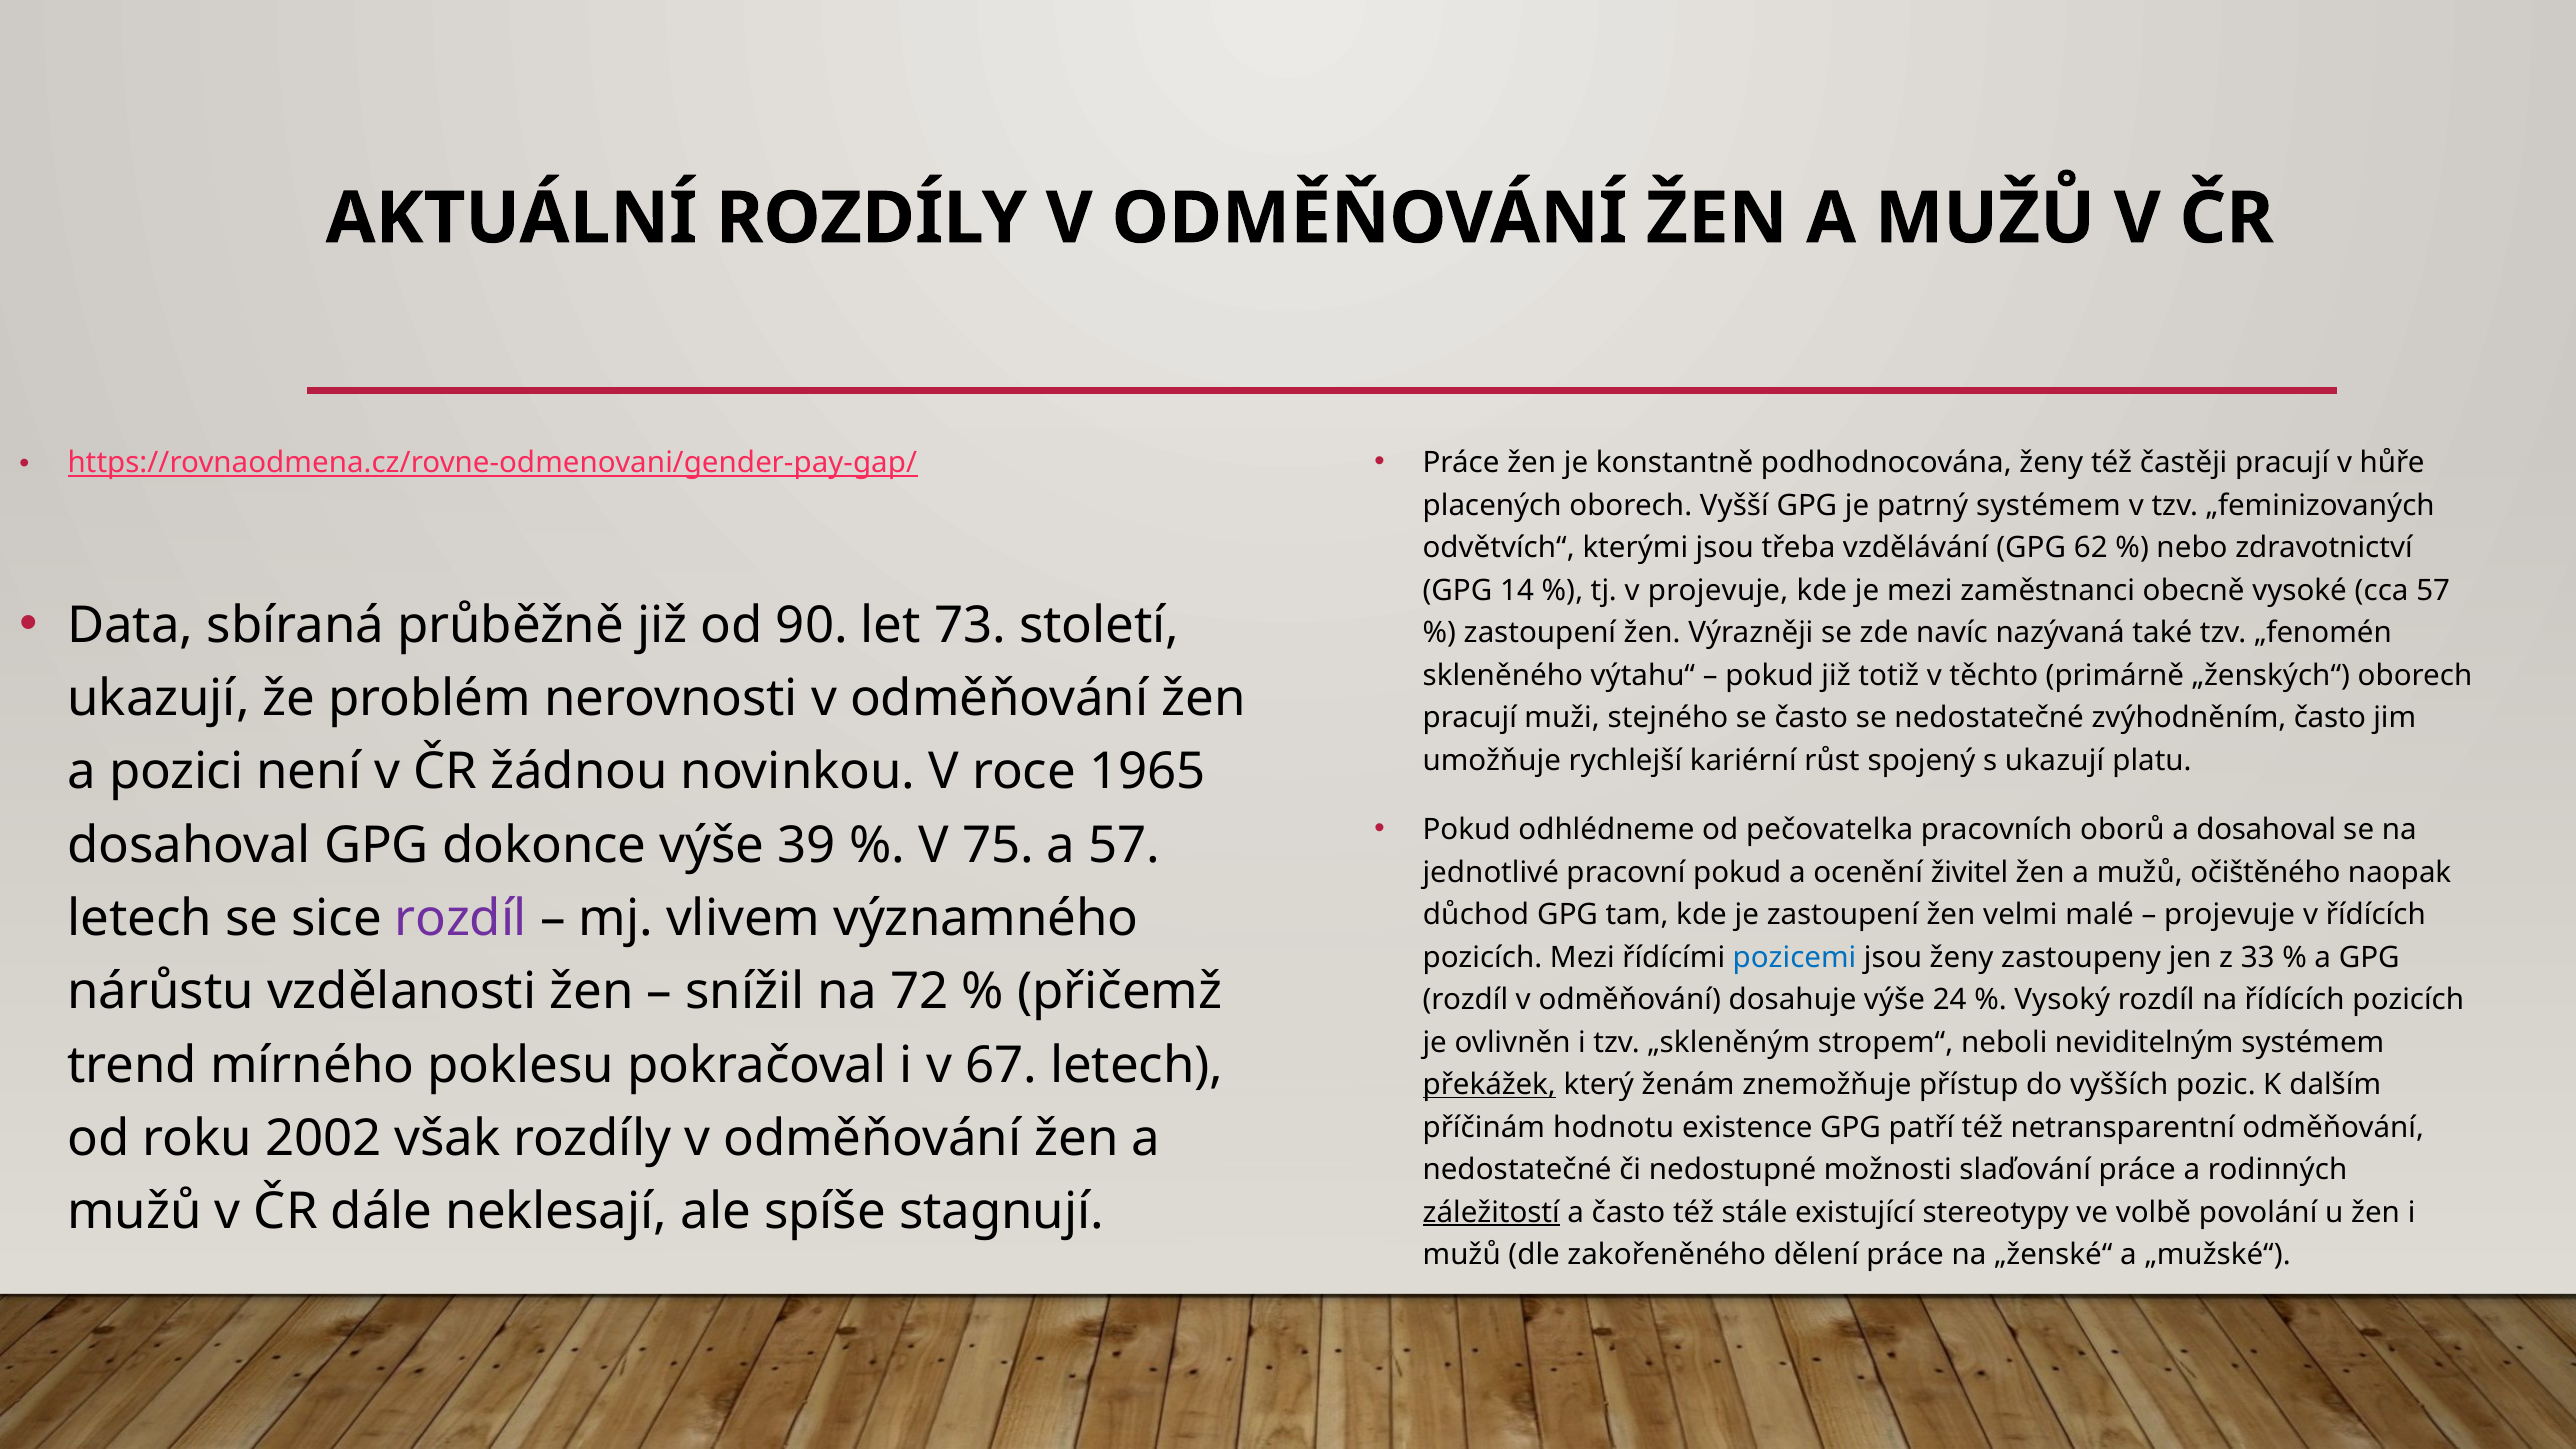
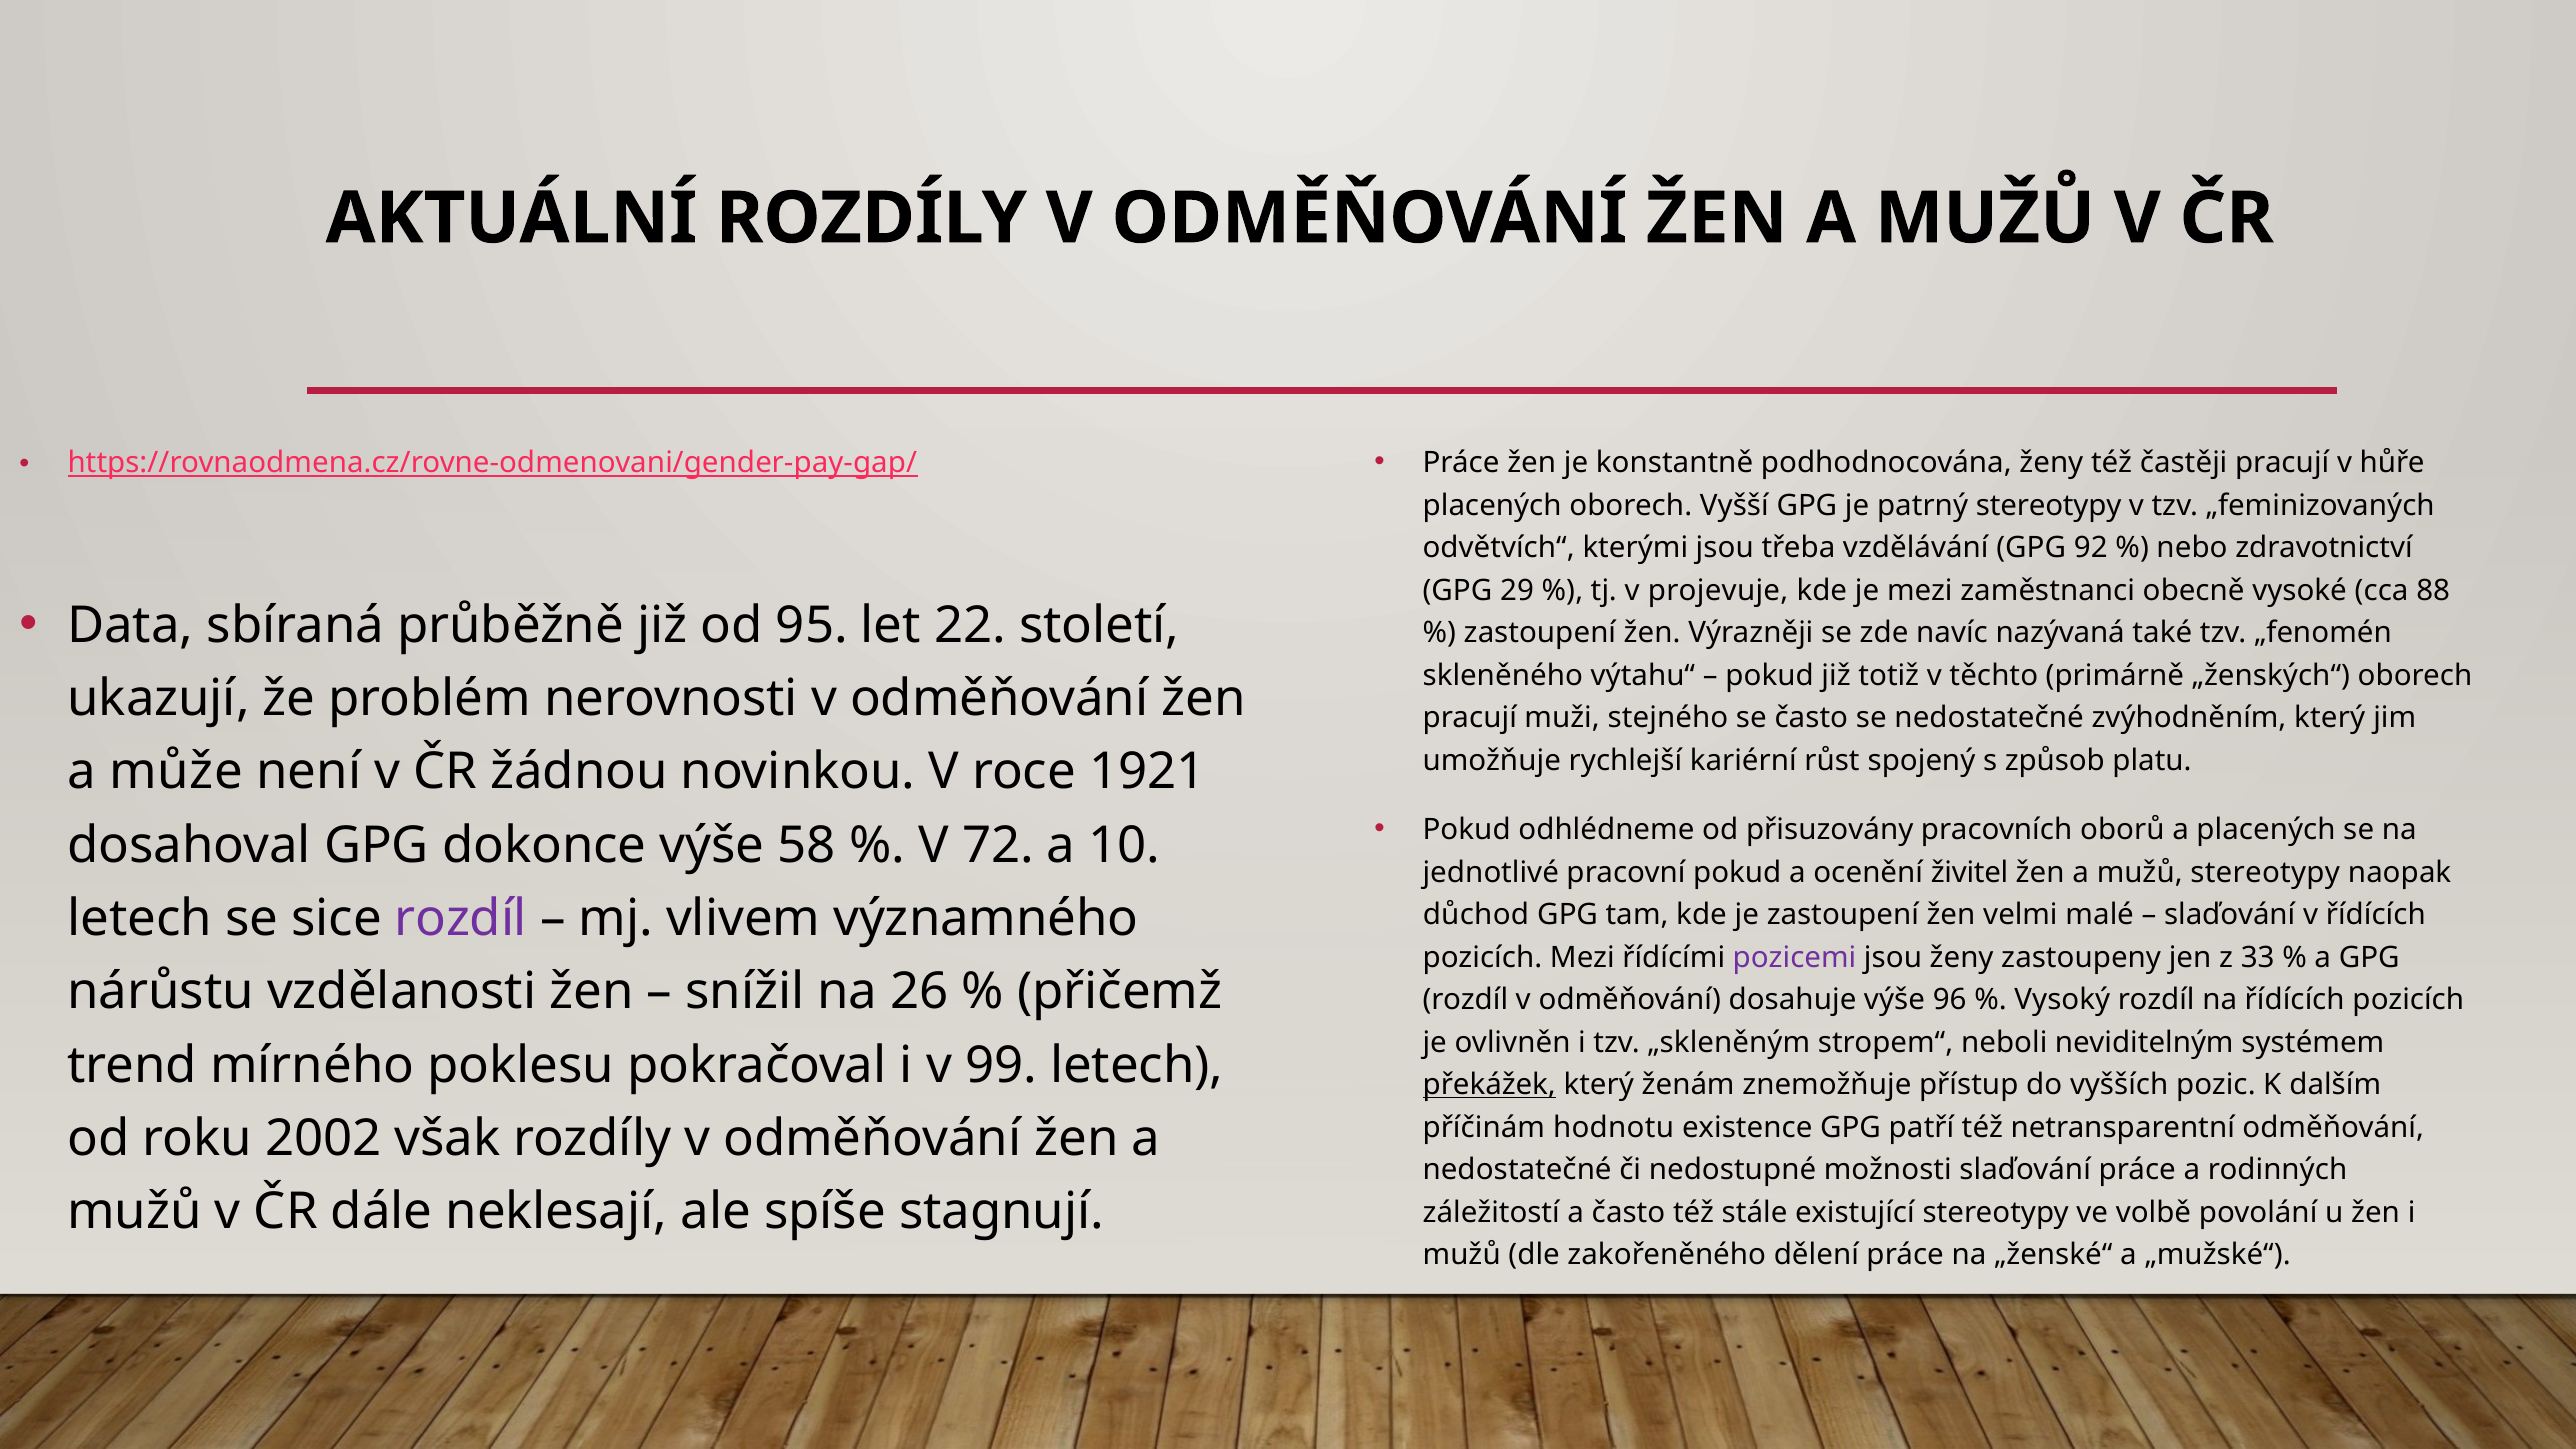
patrný systémem: systémem -> stereotypy
62: 62 -> 92
14: 14 -> 29
cca 57: 57 -> 88
90: 90 -> 95
73: 73 -> 22
zvýhodněním často: často -> který
s ukazují: ukazují -> způsob
pozici: pozici -> může
1965: 1965 -> 1921
pečovatelka: pečovatelka -> přisuzovány
a dosahoval: dosahoval -> placených
39: 39 -> 58
75: 75 -> 72
a 57: 57 -> 10
mužů očištěného: očištěného -> stereotypy
projevuje at (2230, 915): projevuje -> slaďování
pozicemi colour: blue -> purple
72: 72 -> 26
24: 24 -> 96
67: 67 -> 99
záležitostí underline: present -> none
